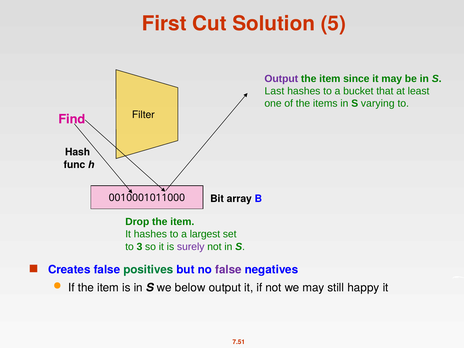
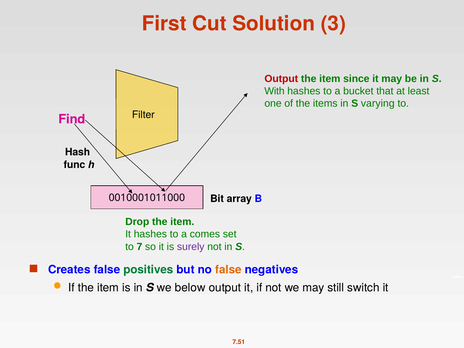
5: 5 -> 3
Output at (281, 79) colour: purple -> red
Last: Last -> With
largest: largest -> comes
3: 3 -> 7
false at (228, 270) colour: purple -> orange
happy: happy -> switch
